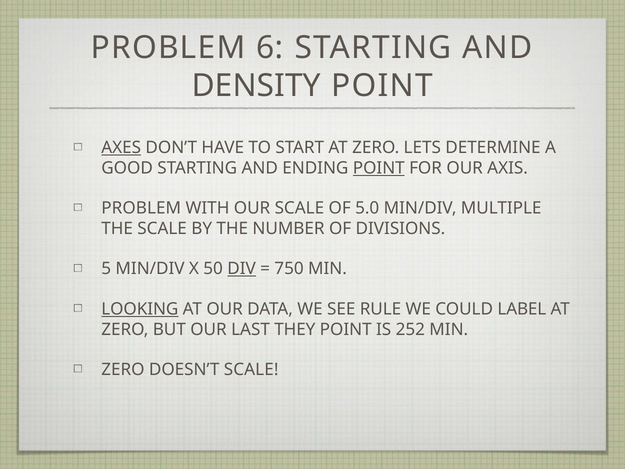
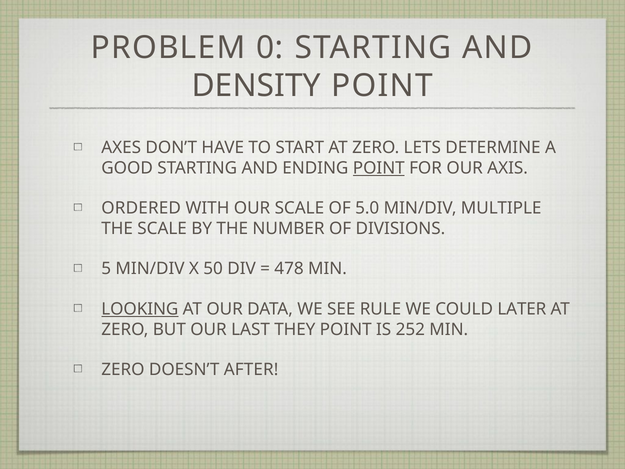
6: 6 -> 0
AXES underline: present -> none
PROBLEM at (141, 208): PROBLEM -> ORDERED
DIV underline: present -> none
750: 750 -> 478
LABEL: LABEL -> LATER
DOESN’T SCALE: SCALE -> AFTER
